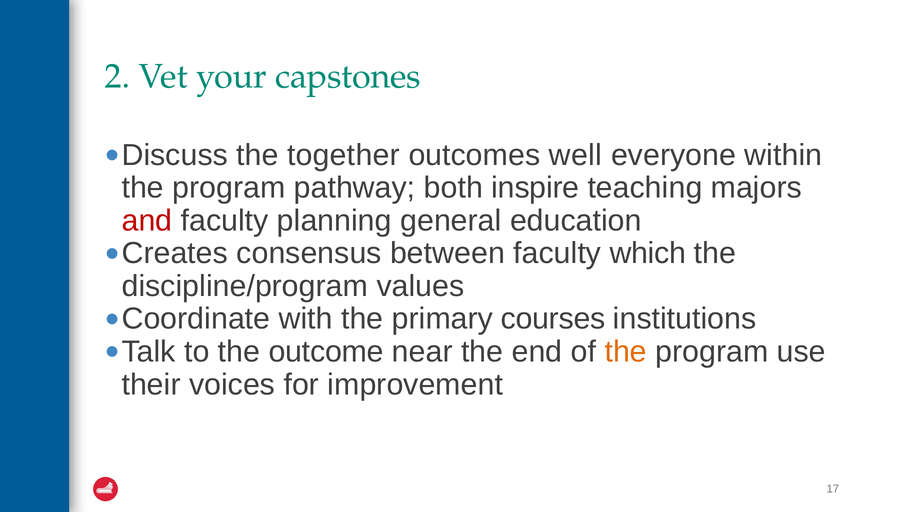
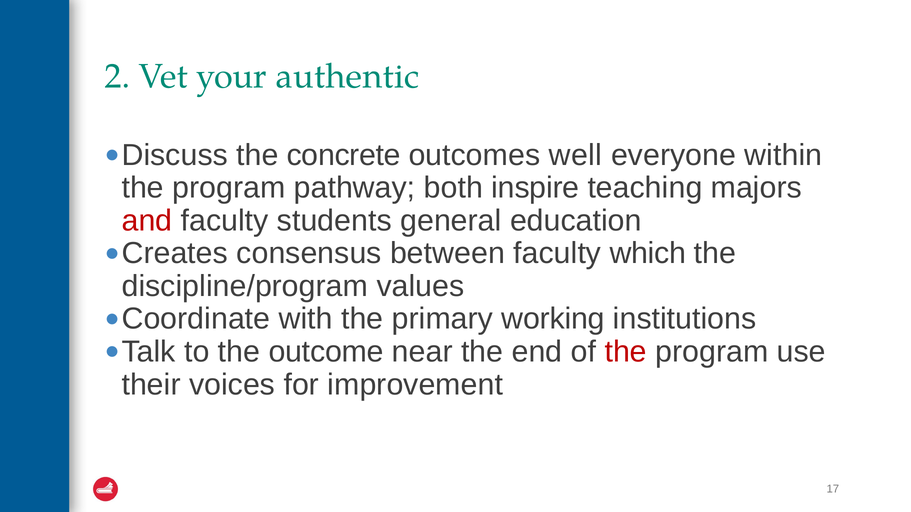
capstones: capstones -> authentic
together: together -> concrete
planning: planning -> students
courses: courses -> working
the at (626, 352) colour: orange -> red
